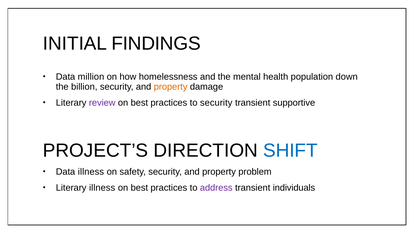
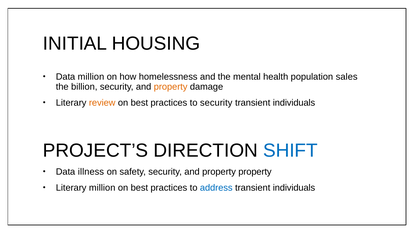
FINDINGS: FINDINGS -> HOUSING
down: down -> sales
review colour: purple -> orange
supportive at (294, 103): supportive -> individuals
property problem: problem -> property
Literary illness: illness -> million
address colour: purple -> blue
